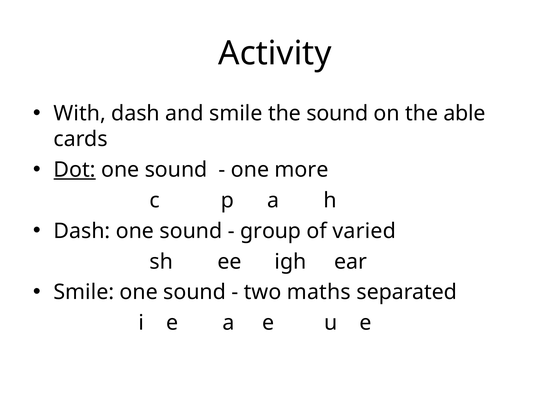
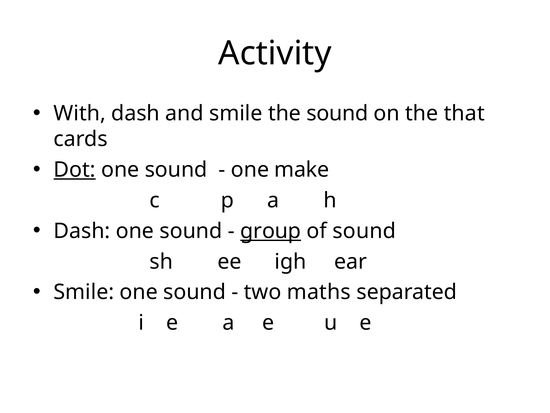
able: able -> that
more: more -> make
group underline: none -> present
of varied: varied -> sound
